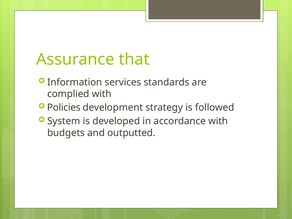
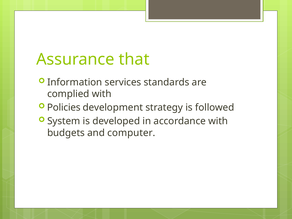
outputted: outputted -> computer
